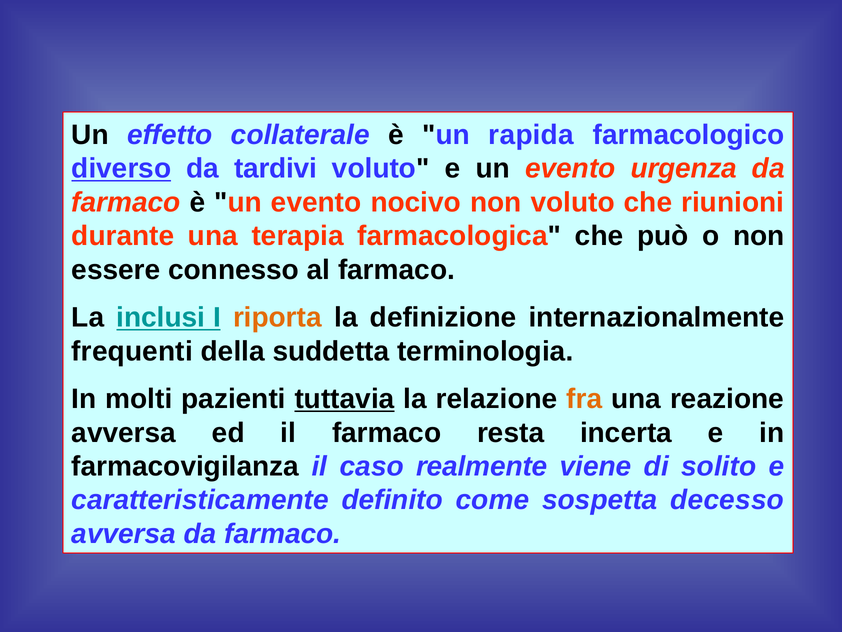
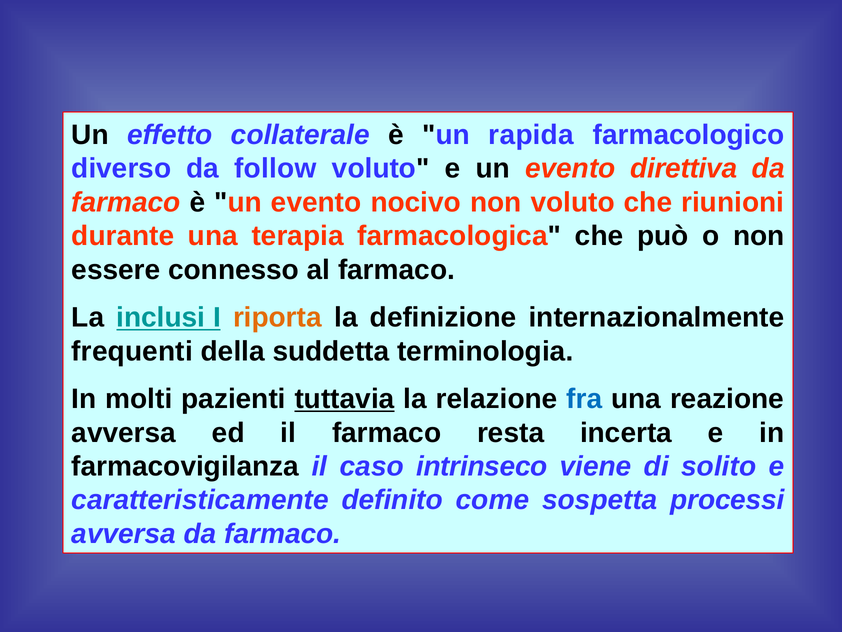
diverso underline: present -> none
tardivi: tardivi -> follow
urgenza: urgenza -> direttiva
fra colour: orange -> blue
realmente: realmente -> intrinseco
decesso: decesso -> processi
